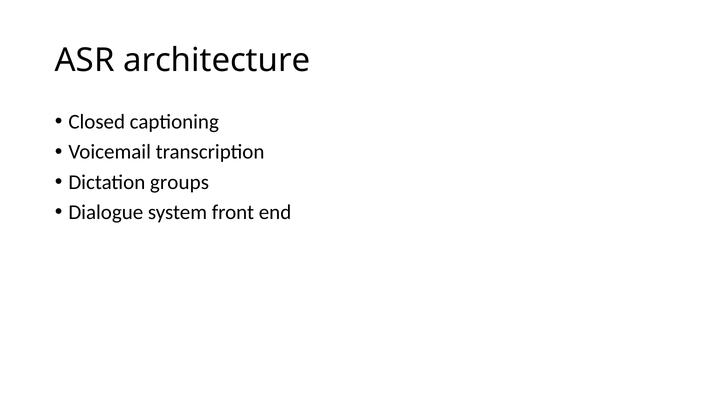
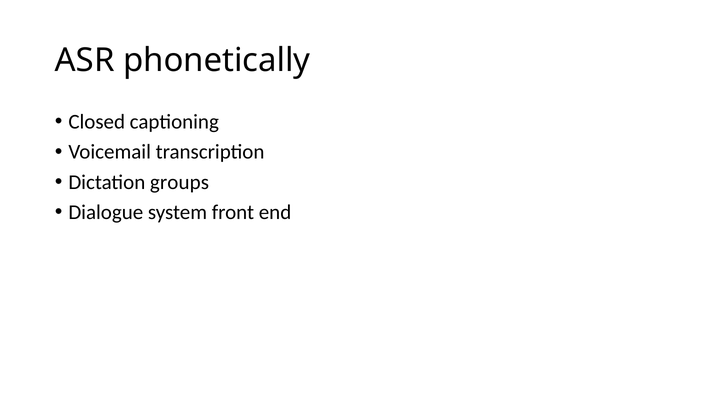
architecture: architecture -> phonetically
